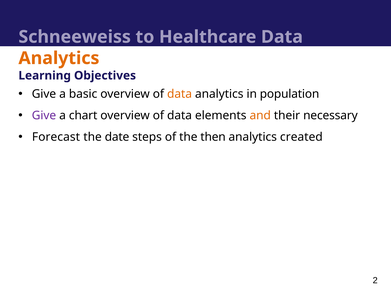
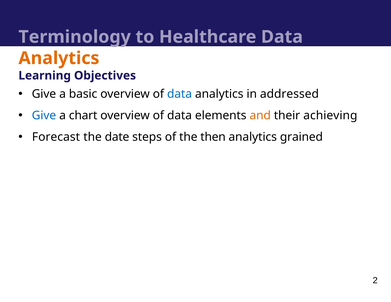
Schneeweiss: Schneeweiss -> Terminology
data at (180, 94) colour: orange -> blue
population: population -> addressed
Give at (44, 116) colour: purple -> blue
necessary: necessary -> achieving
created: created -> grained
